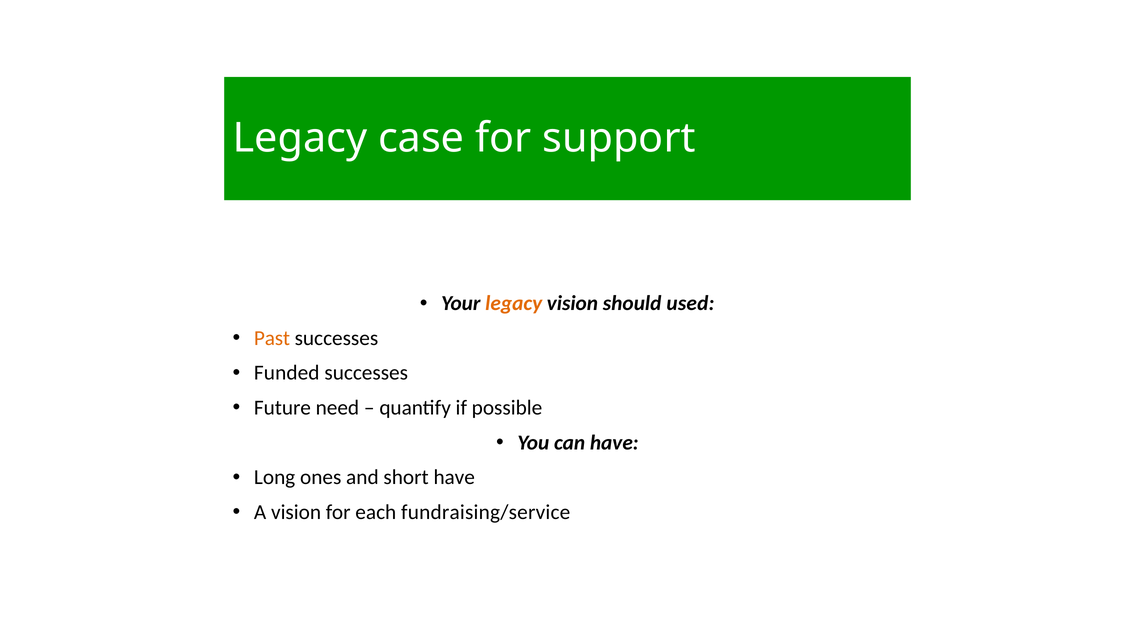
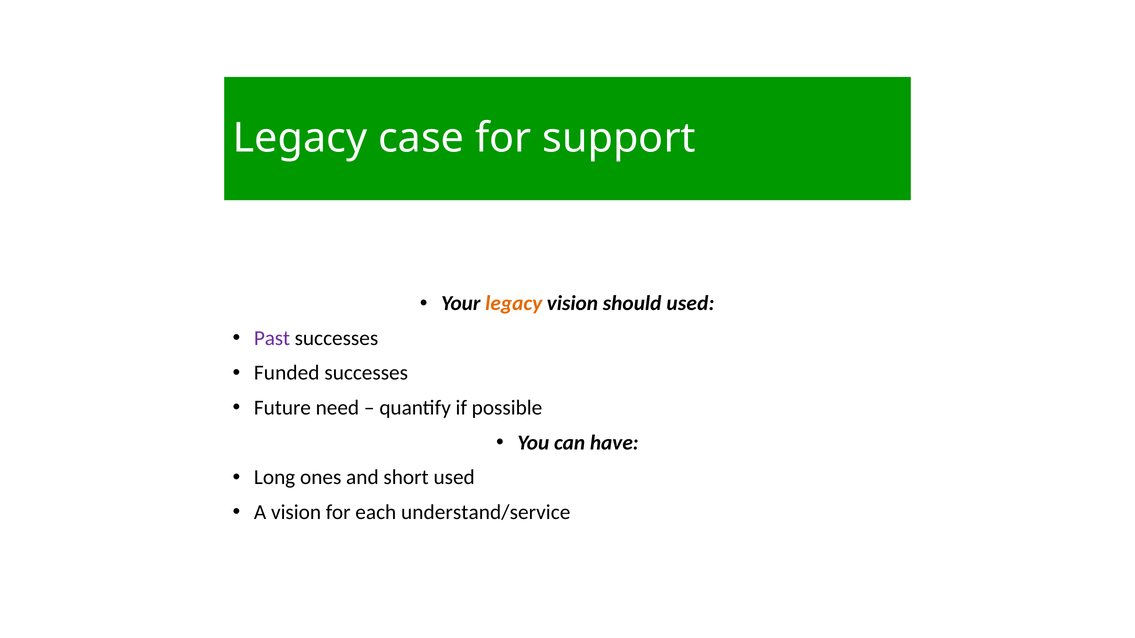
Past colour: orange -> purple
short have: have -> used
fundraising/service: fundraising/service -> understand/service
